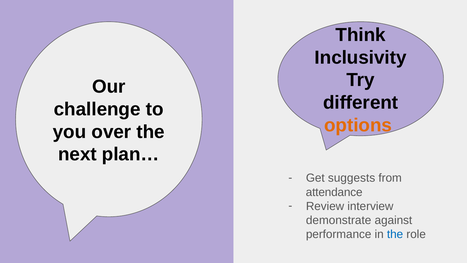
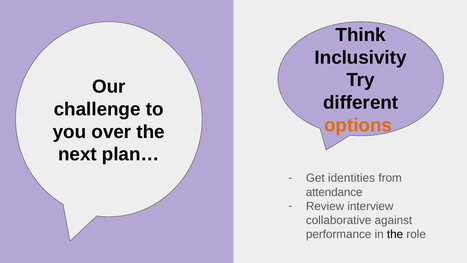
suggests: suggests -> identities
demonstrate: demonstrate -> collaborative
the at (395, 234) colour: blue -> black
